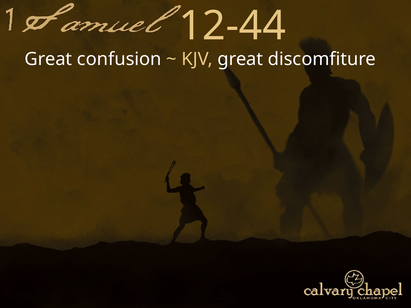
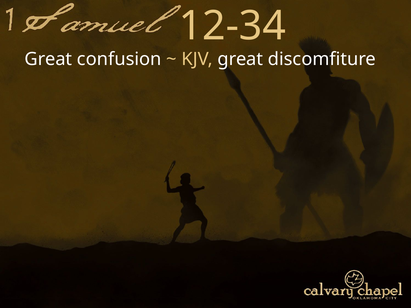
12-44: 12-44 -> 12-34
